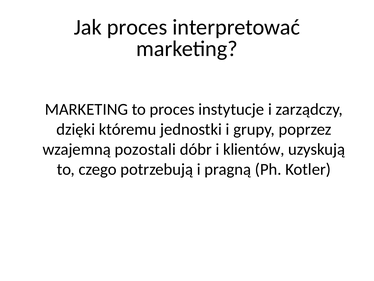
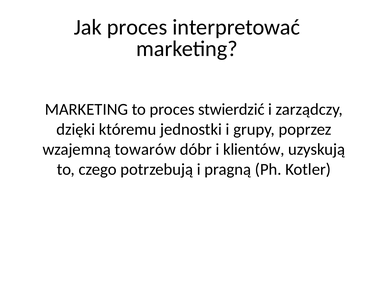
instytucje: instytucje -> stwierdzić
pozostali: pozostali -> towarów
